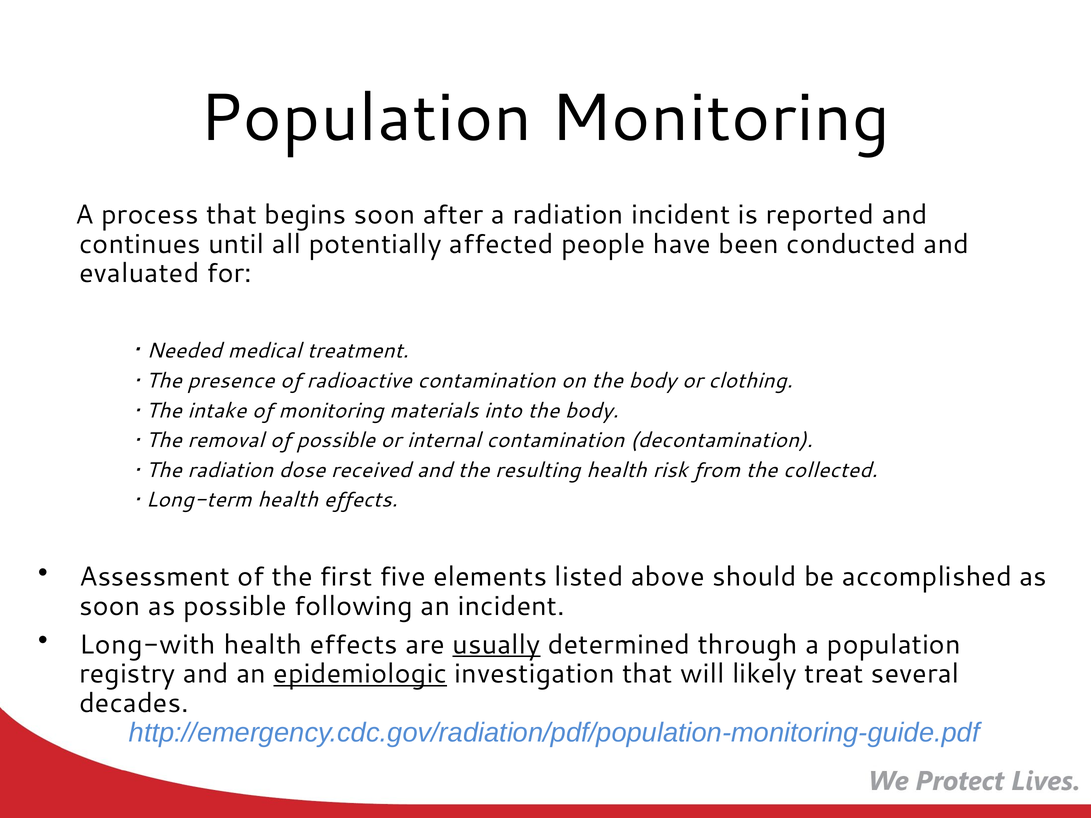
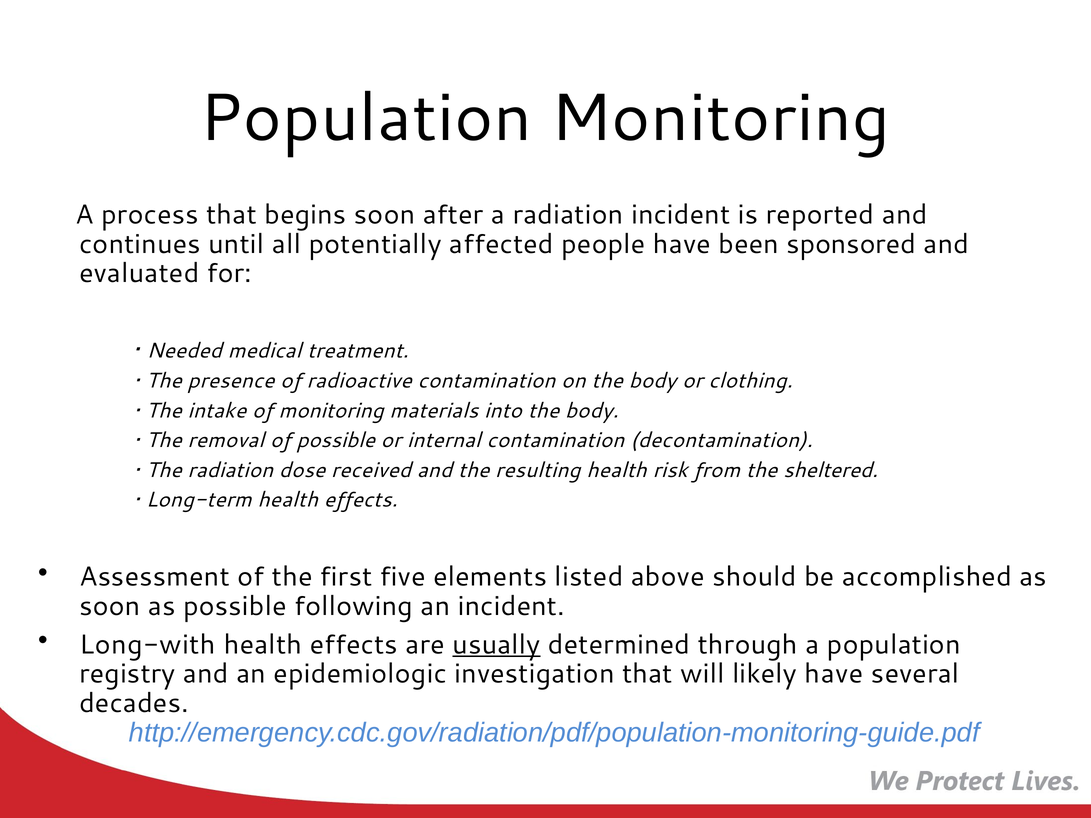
conducted: conducted -> sponsored
collected: collected -> sheltered
epidemiologic underline: present -> none
likely treat: treat -> have
